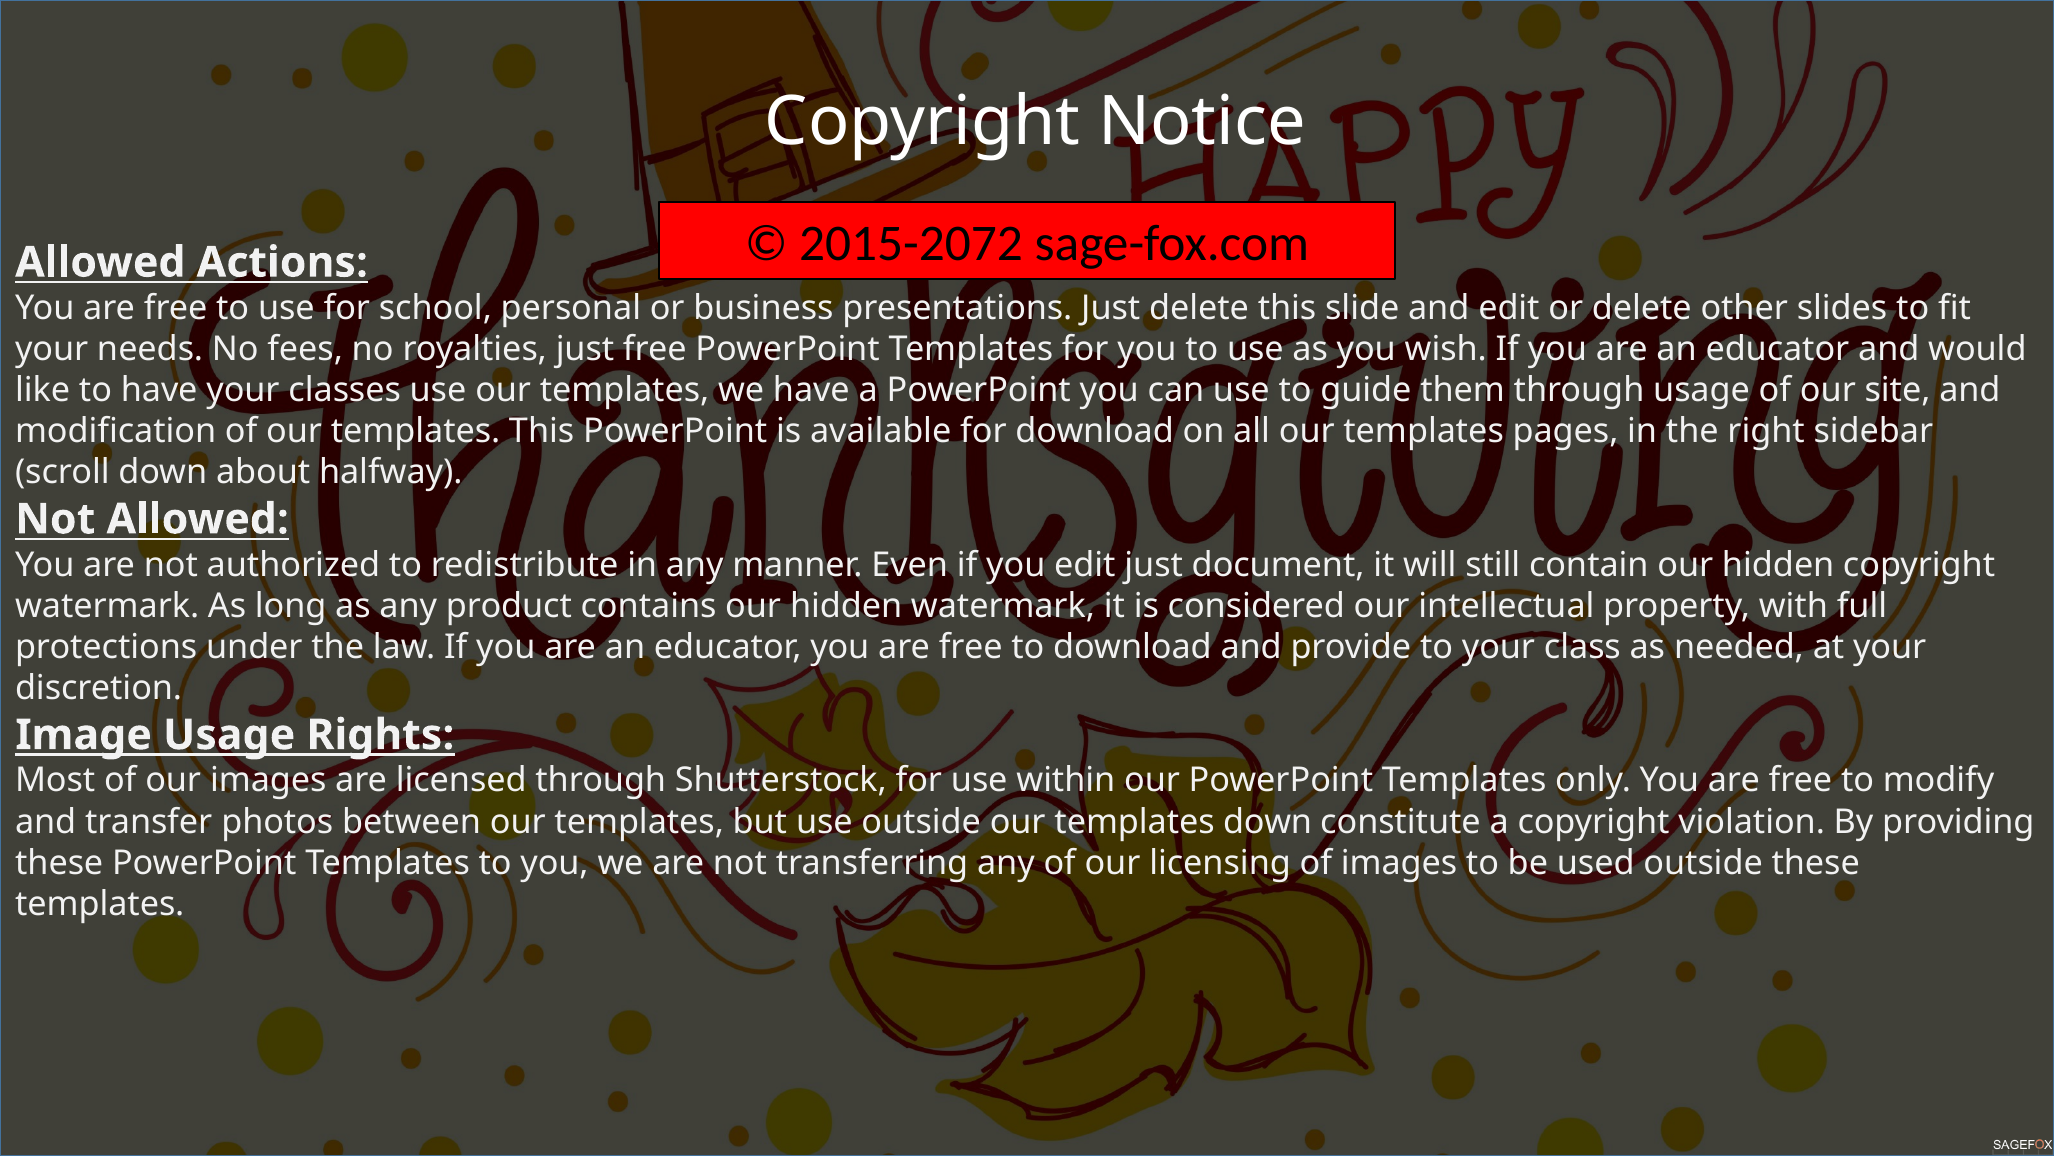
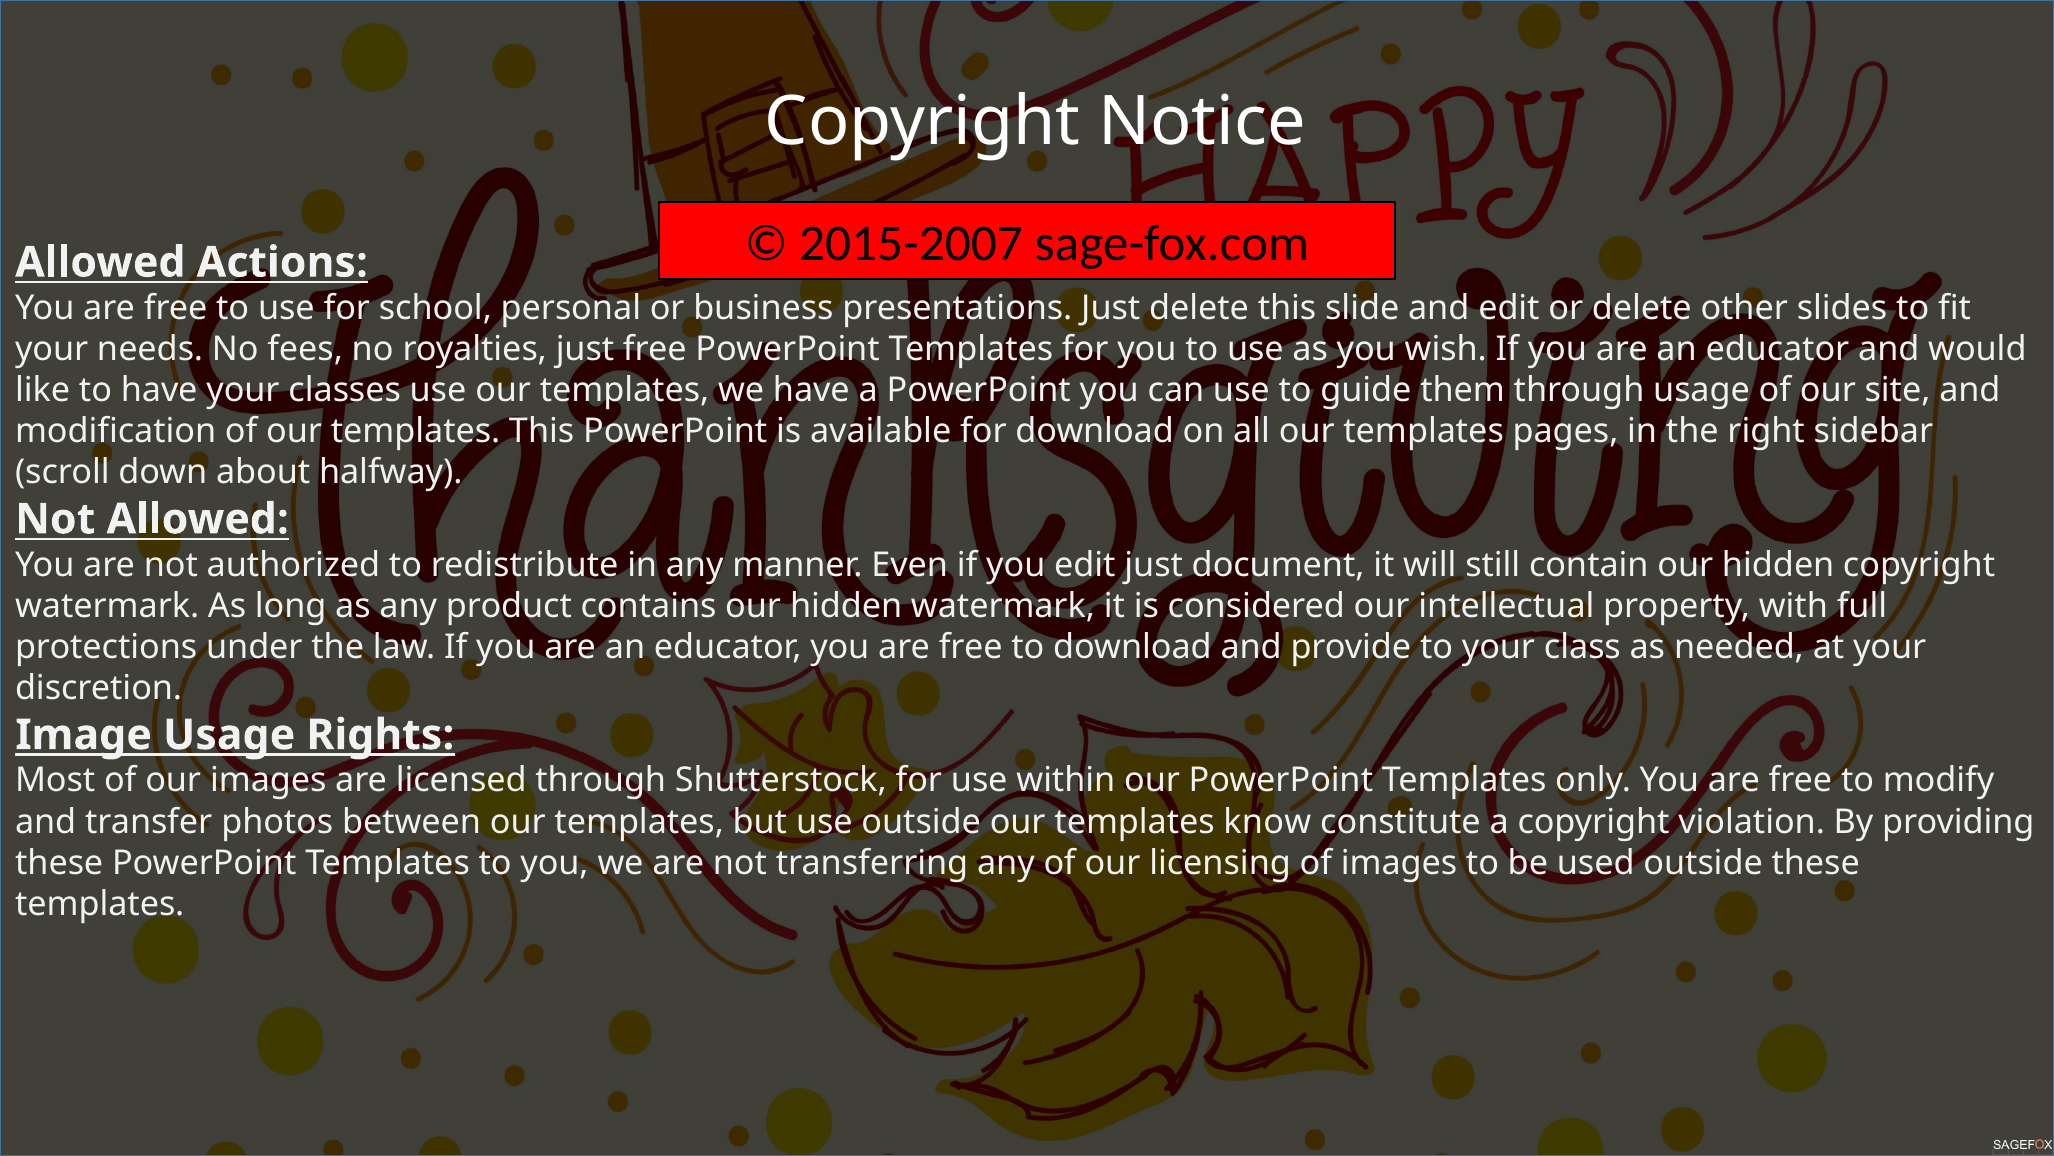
2015-2072: 2015-2072 -> 2015-2007
templates down: down -> know
